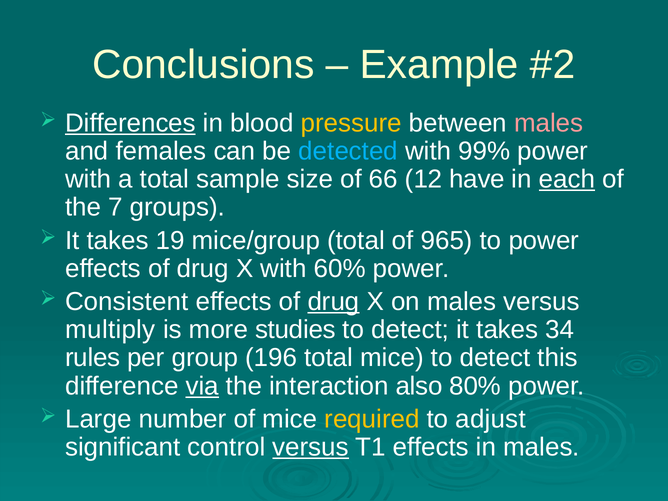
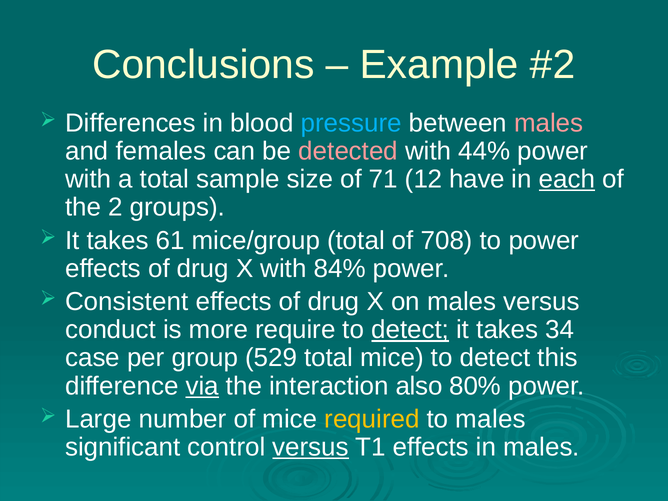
Differences underline: present -> none
pressure colour: yellow -> light blue
detected colour: light blue -> pink
99%: 99% -> 44%
66: 66 -> 71
7: 7 -> 2
19: 19 -> 61
965: 965 -> 708
60%: 60% -> 84%
drug at (333, 302) underline: present -> none
multiply: multiply -> conduct
studies: studies -> require
detect at (410, 330) underline: none -> present
rules: rules -> case
196: 196 -> 529
to adjust: adjust -> males
